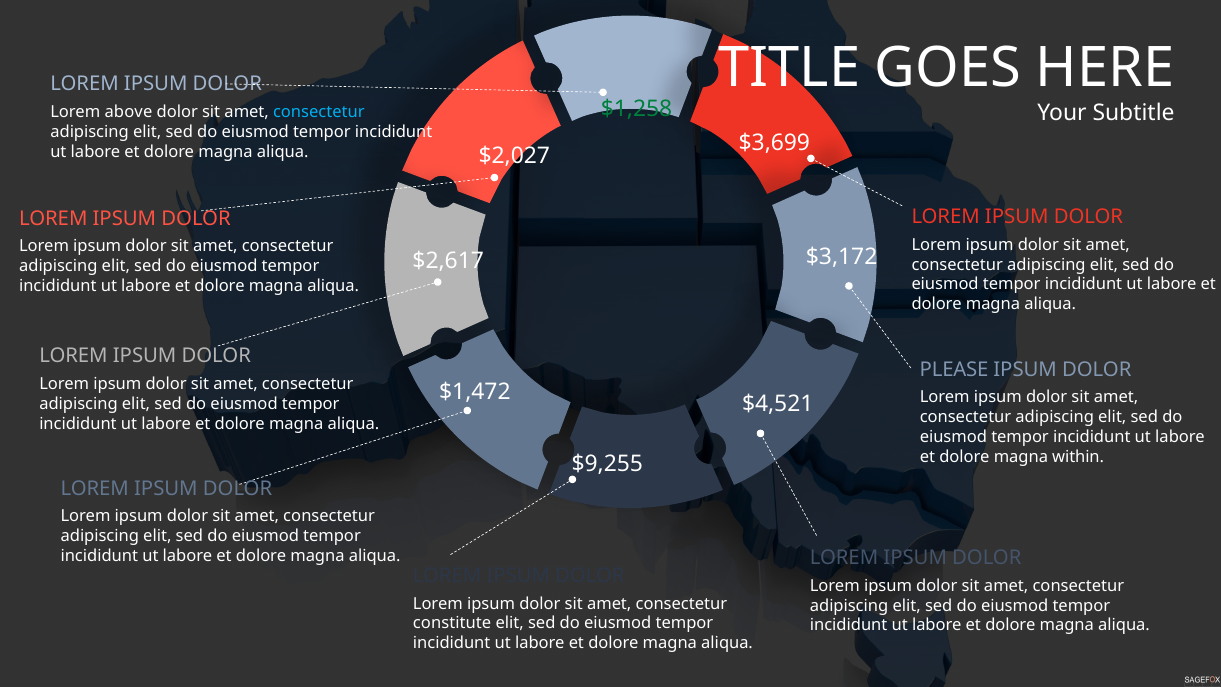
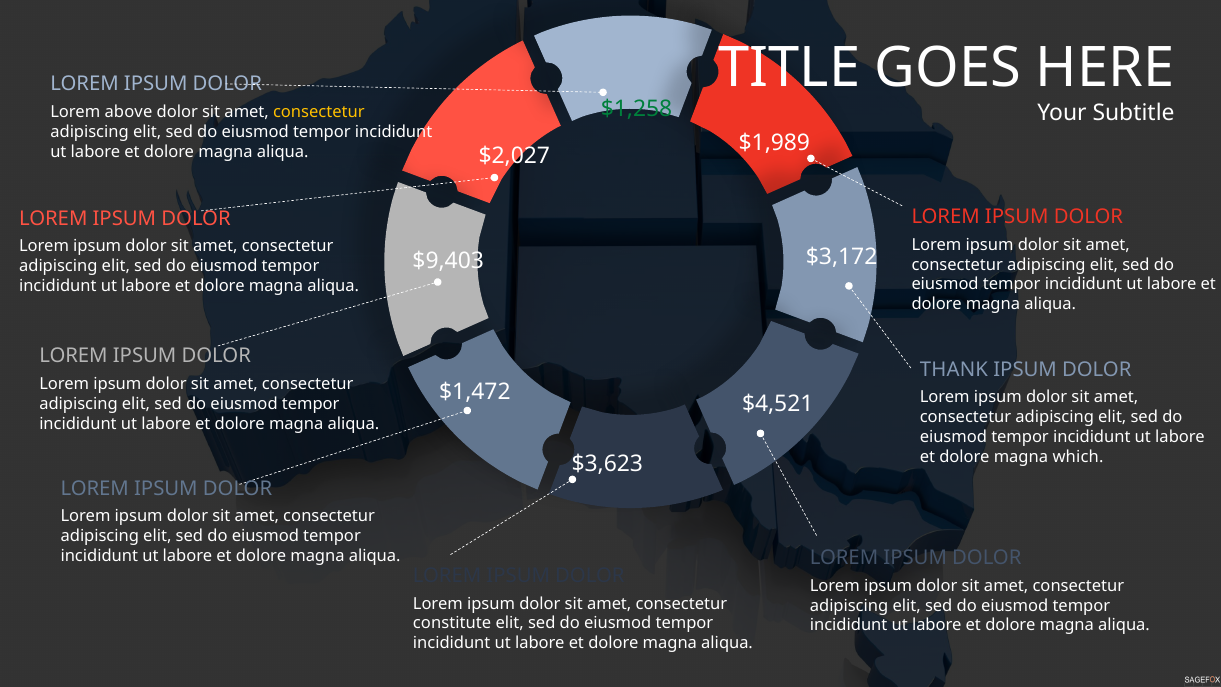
consectetur at (319, 112) colour: light blue -> yellow
$3,699: $3,699 -> $1,989
$2,617: $2,617 -> $9,403
PLEASE: PLEASE -> THANK
within: within -> which
$9,255: $9,255 -> $3,623
